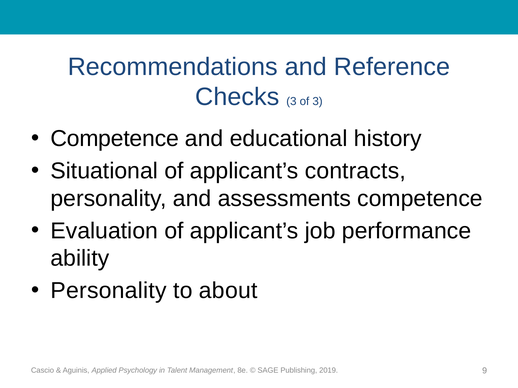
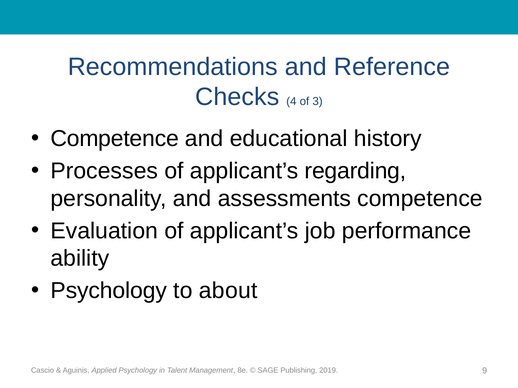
Checks 3: 3 -> 4
Situational: Situational -> Processes
contracts: contracts -> regarding
Personality at (109, 291): Personality -> Psychology
